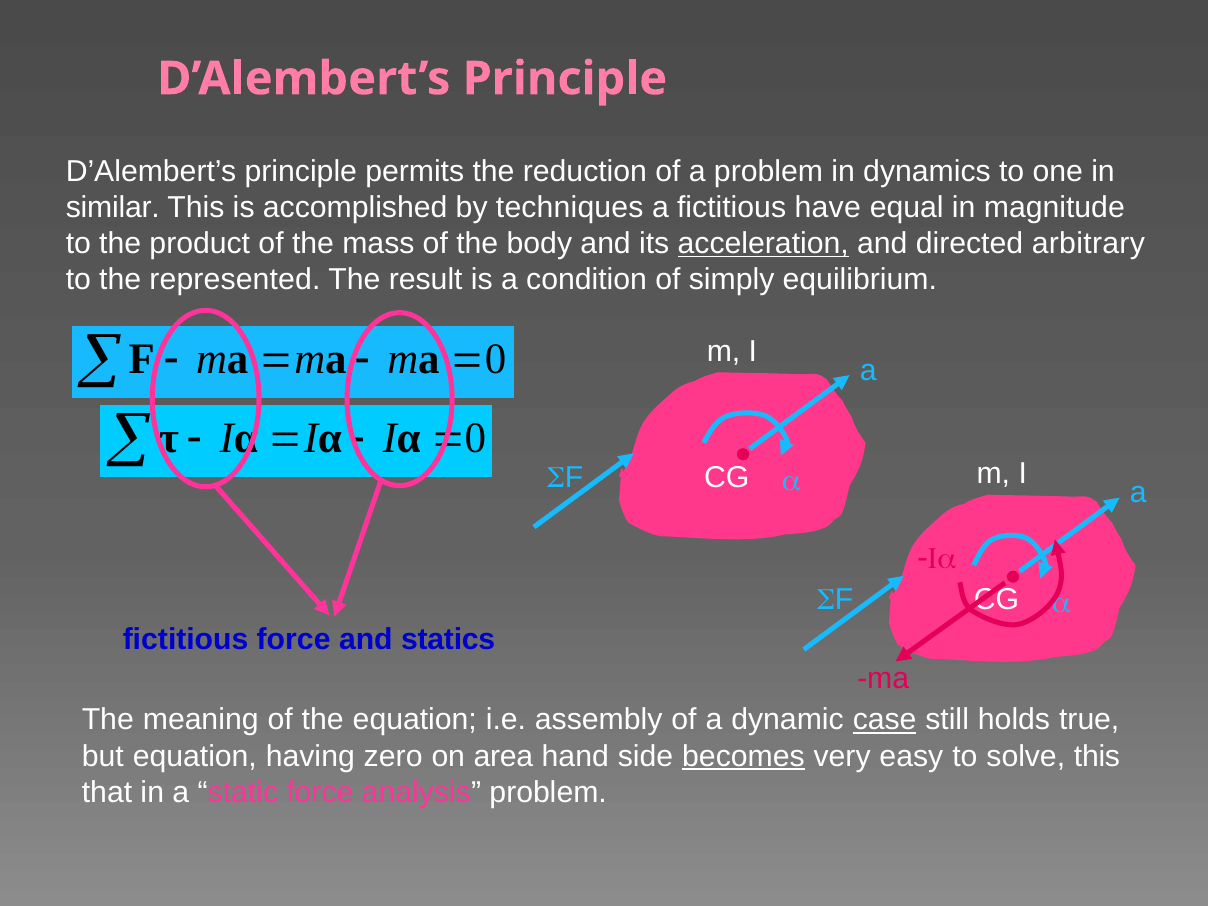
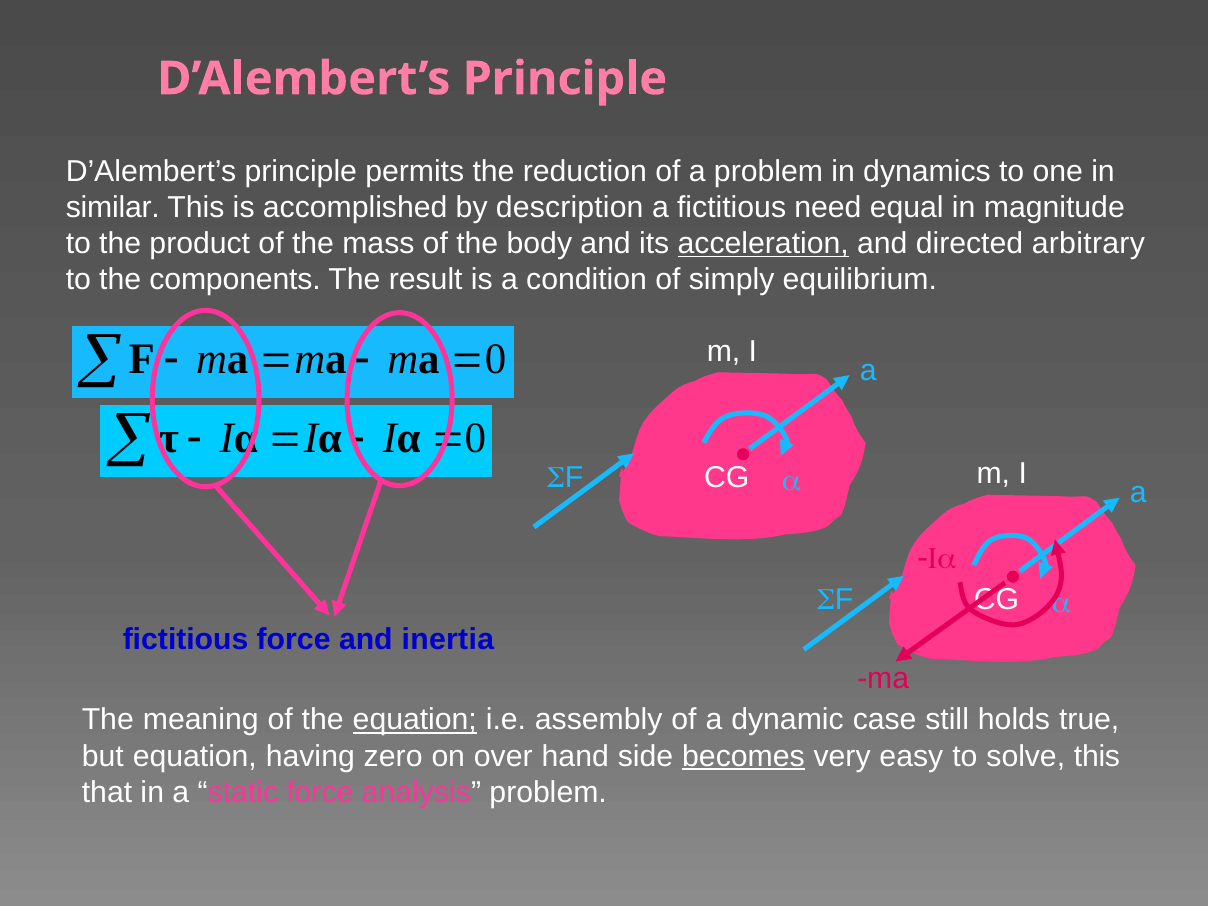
techniques: techniques -> description
have: have -> need
represented: represented -> components
statics: statics -> inertia
equation at (415, 720) underline: none -> present
case underline: present -> none
area: area -> over
